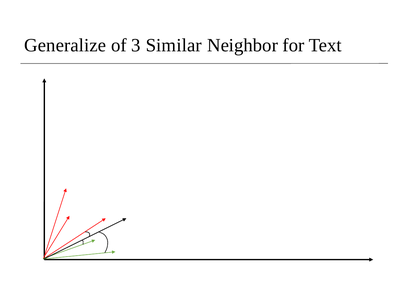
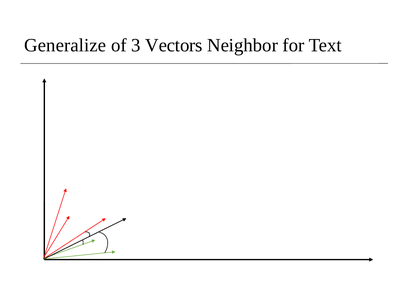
Similar: Similar -> Vectors
